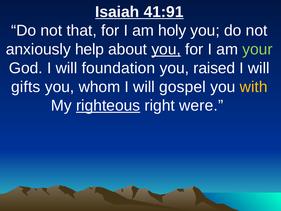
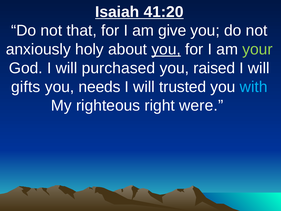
41:91: 41:91 -> 41:20
holy: holy -> give
help: help -> holy
foundation: foundation -> purchased
whom: whom -> needs
gospel: gospel -> trusted
with colour: yellow -> light blue
righteous underline: present -> none
